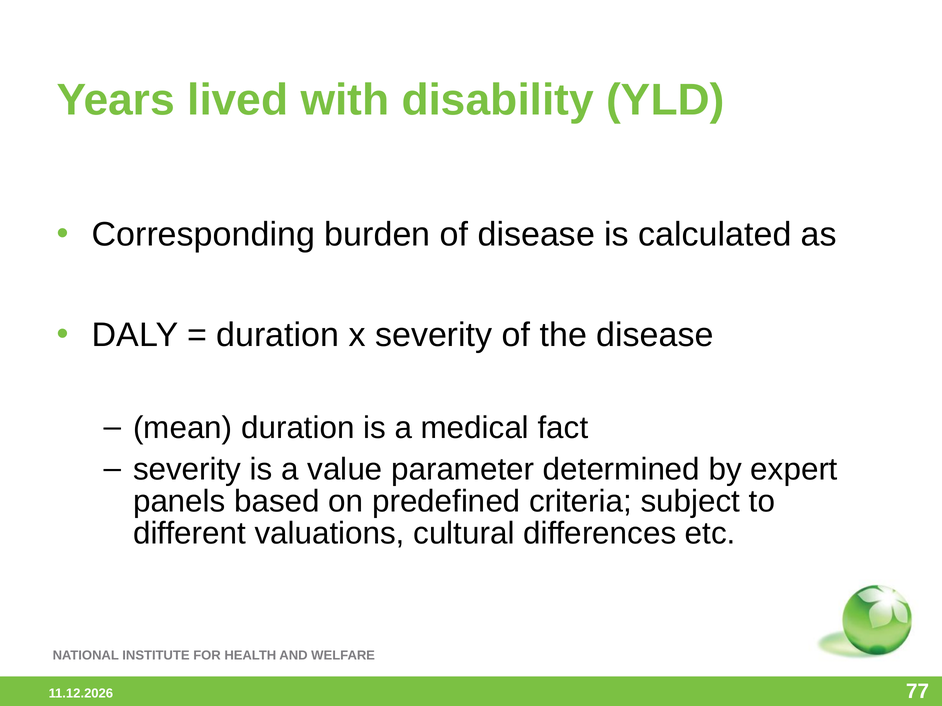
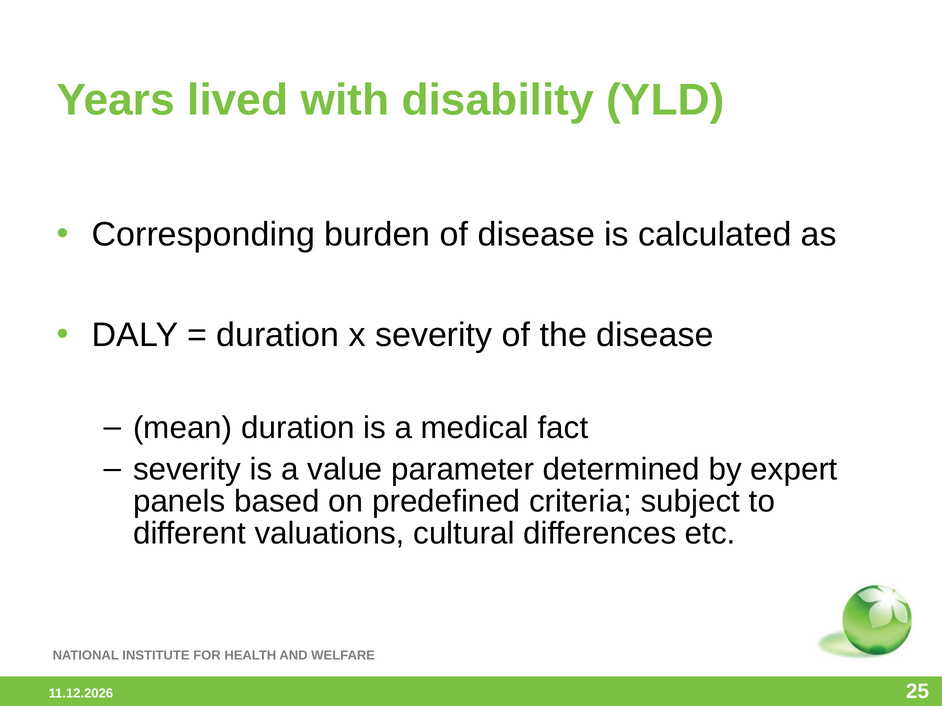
77: 77 -> 25
